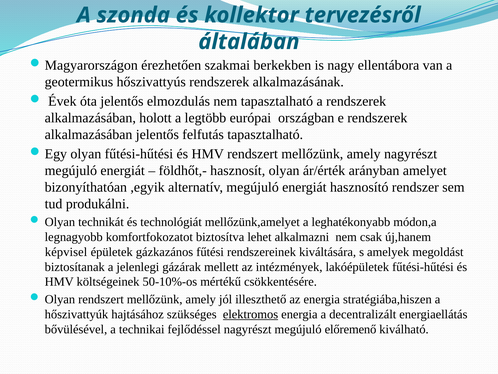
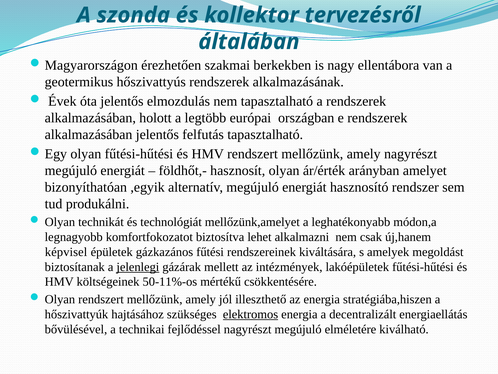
jelenlegi underline: none -> present
50-10%-os: 50-10%-os -> 50-11%-os
előremenő: előremenő -> elméletére
